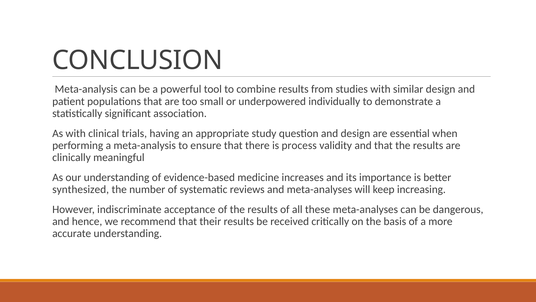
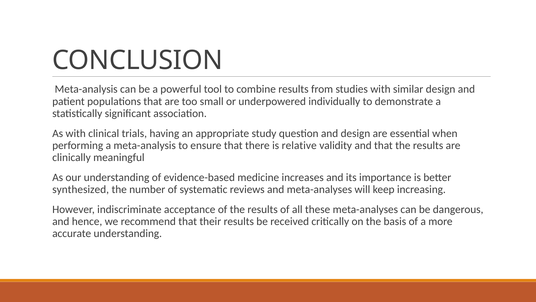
process: process -> relative
